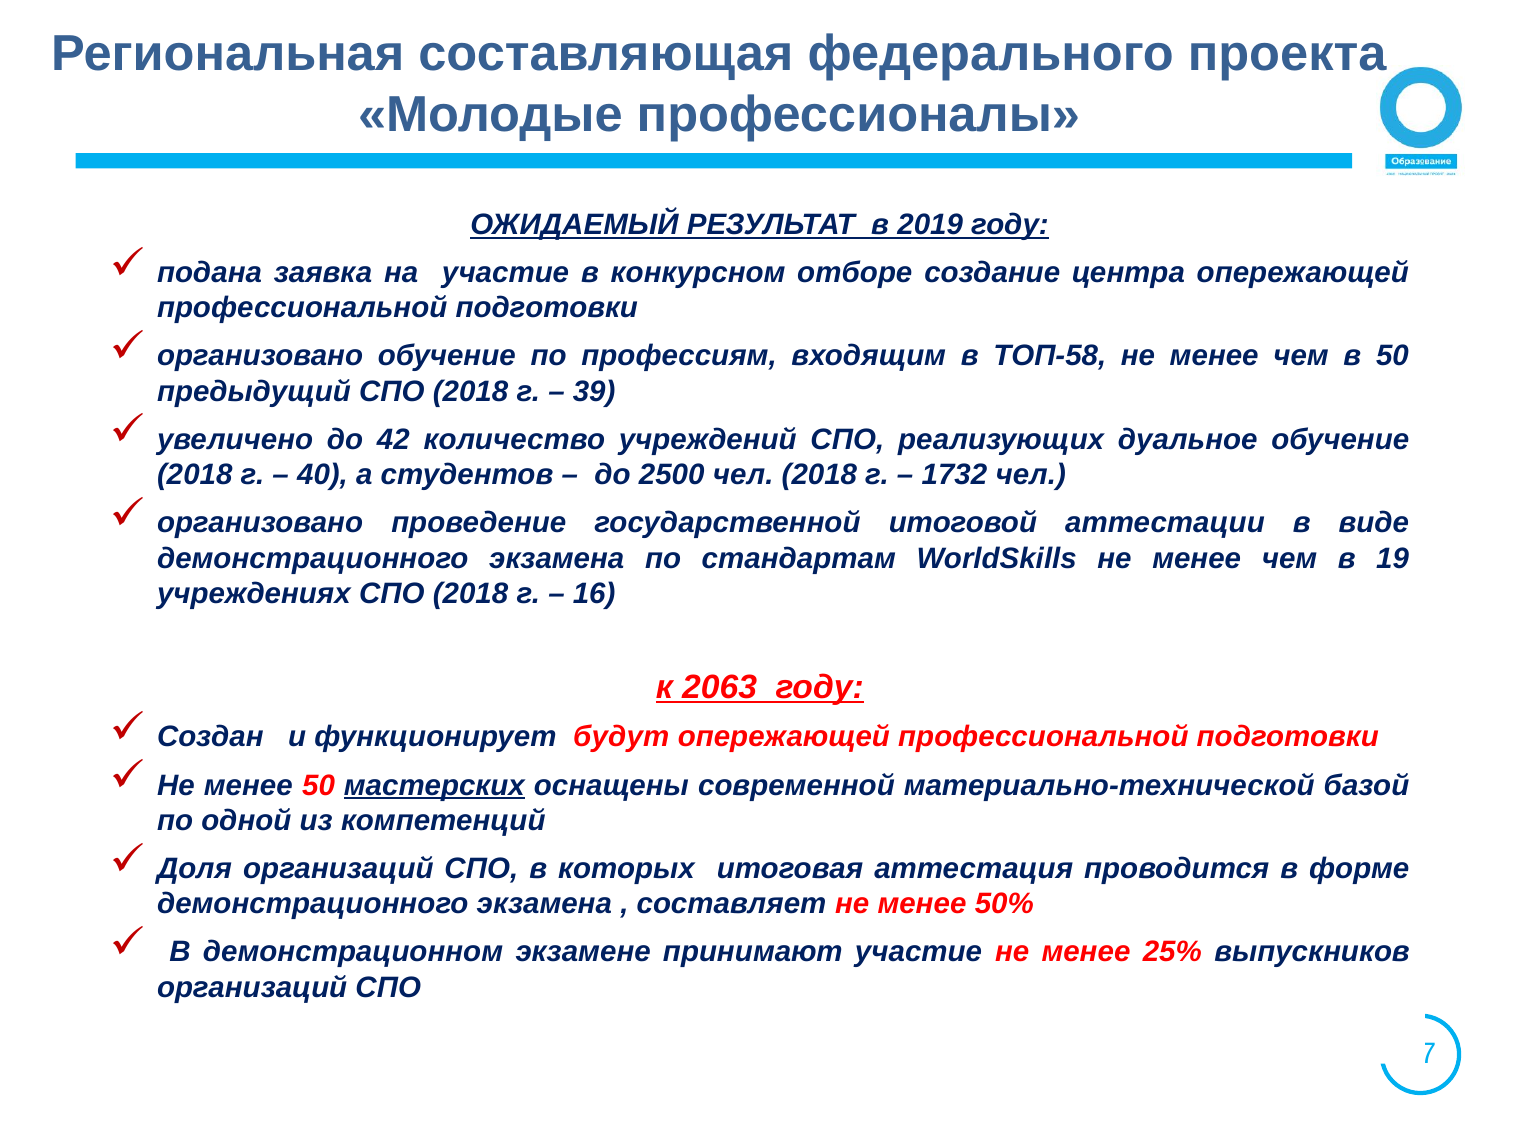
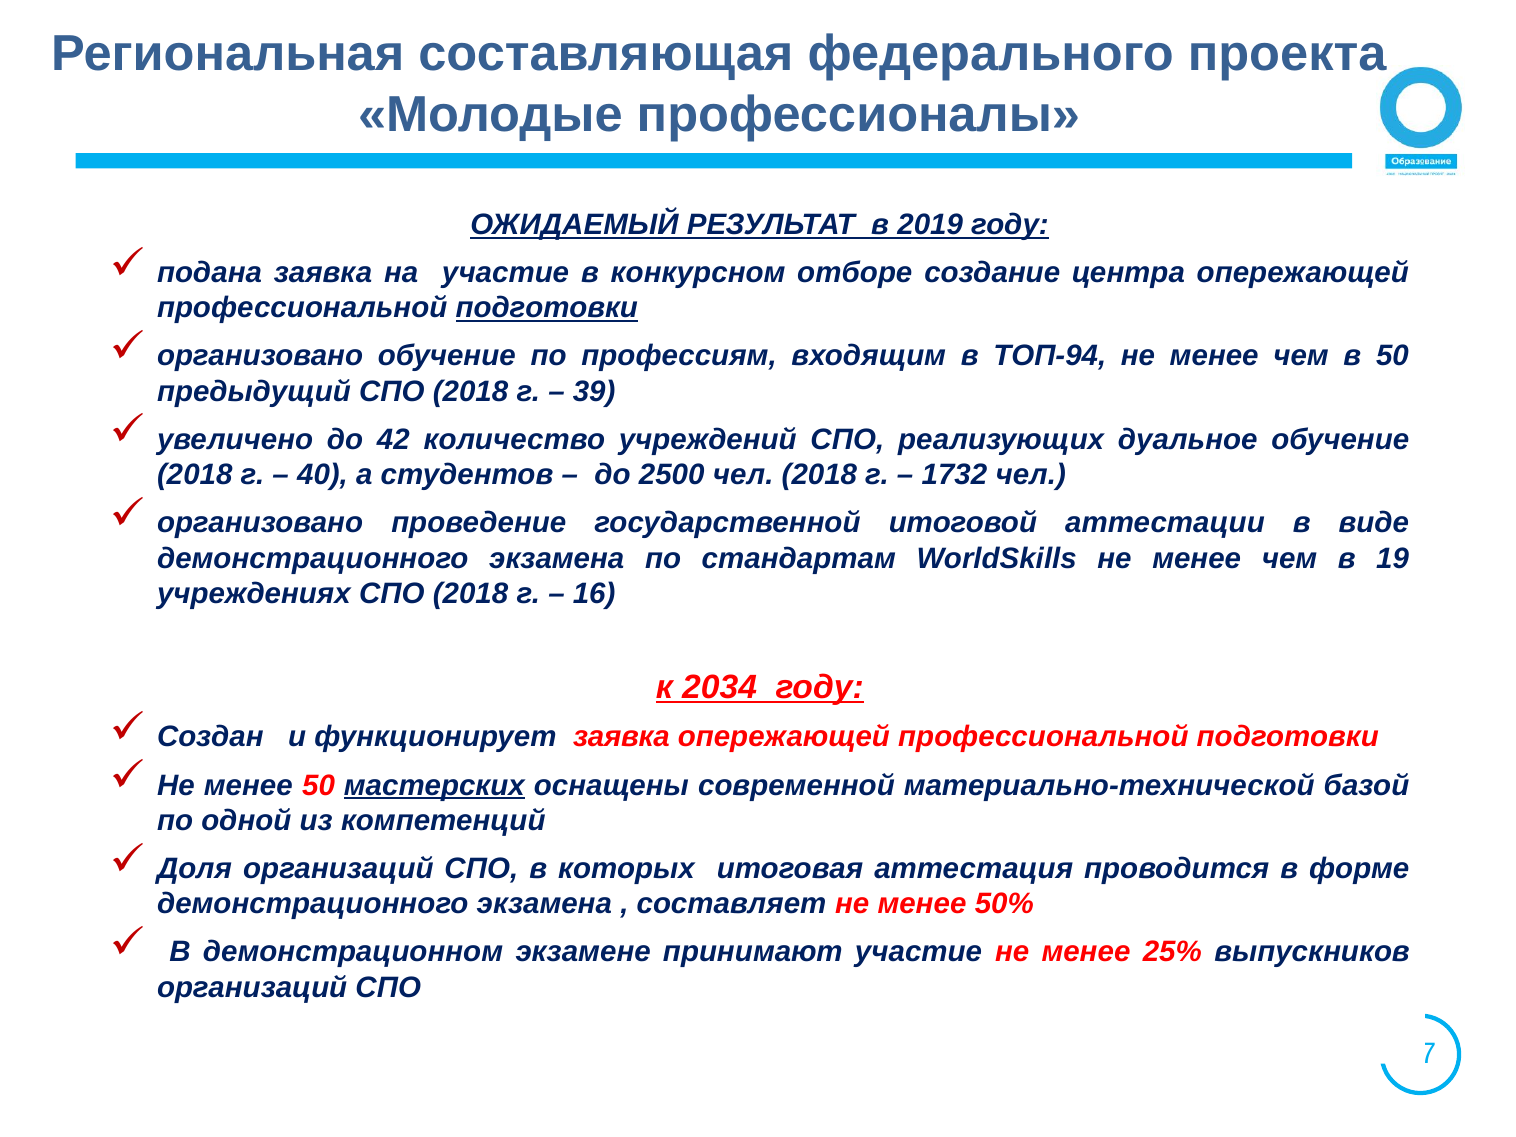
подготовки at (547, 308) underline: none -> present
ТОП-58: ТОП-58 -> ТОП-94
2063: 2063 -> 2034
функционирует будут: будут -> заявка
